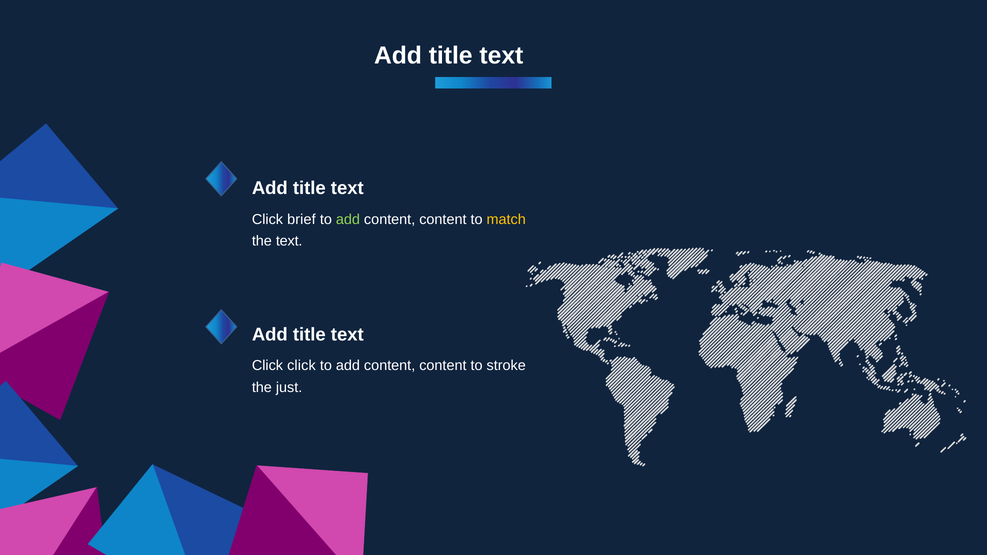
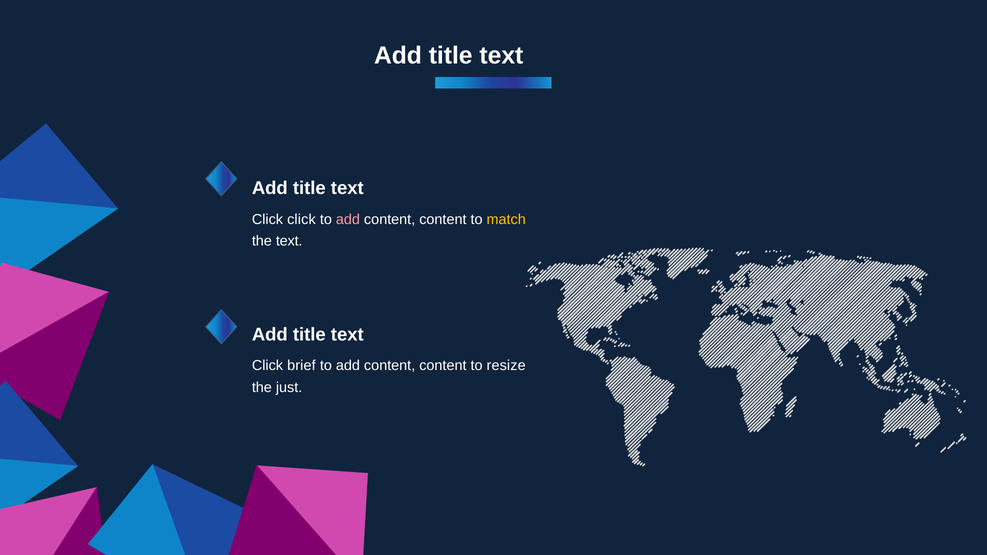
Click brief: brief -> click
add at (348, 219) colour: light green -> pink
Click click: click -> brief
stroke: stroke -> resize
